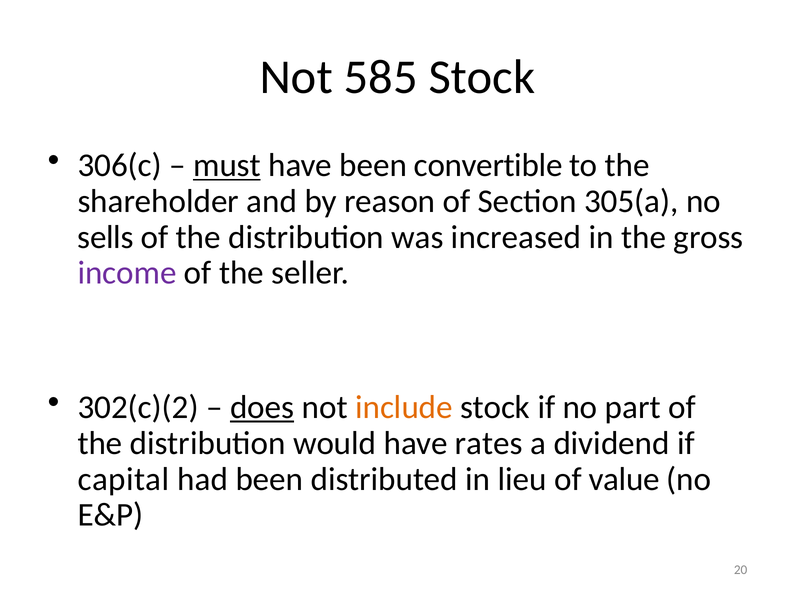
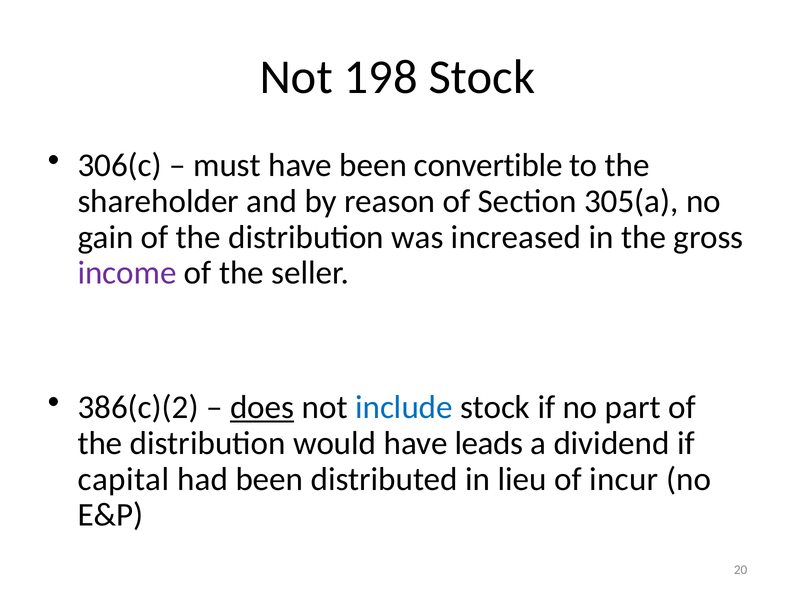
585: 585 -> 198
must underline: present -> none
sells: sells -> gain
302(c)(2: 302(c)(2 -> 386(c)(2
include colour: orange -> blue
rates: rates -> leads
value: value -> incur
